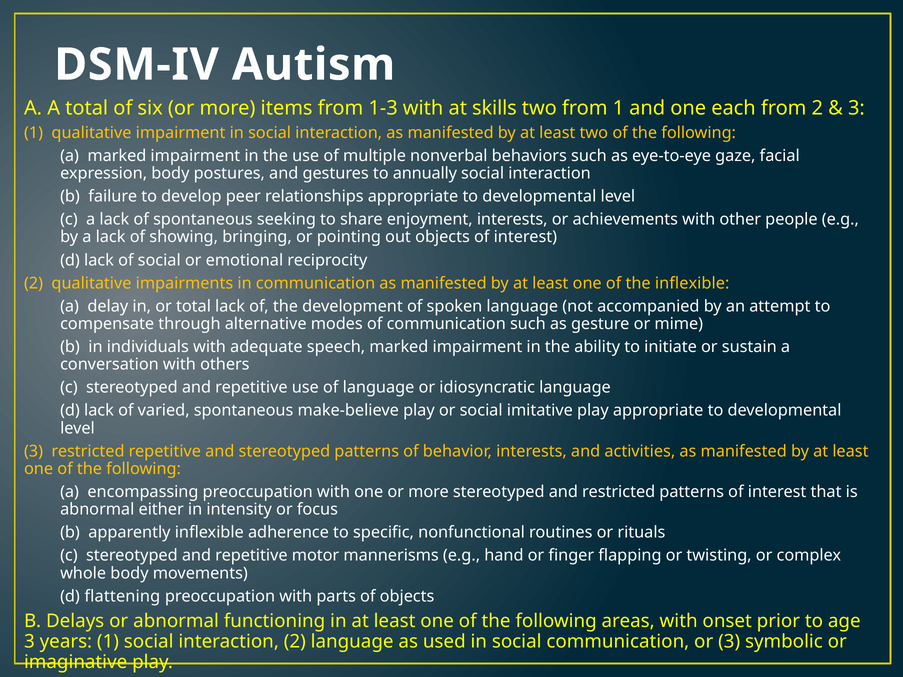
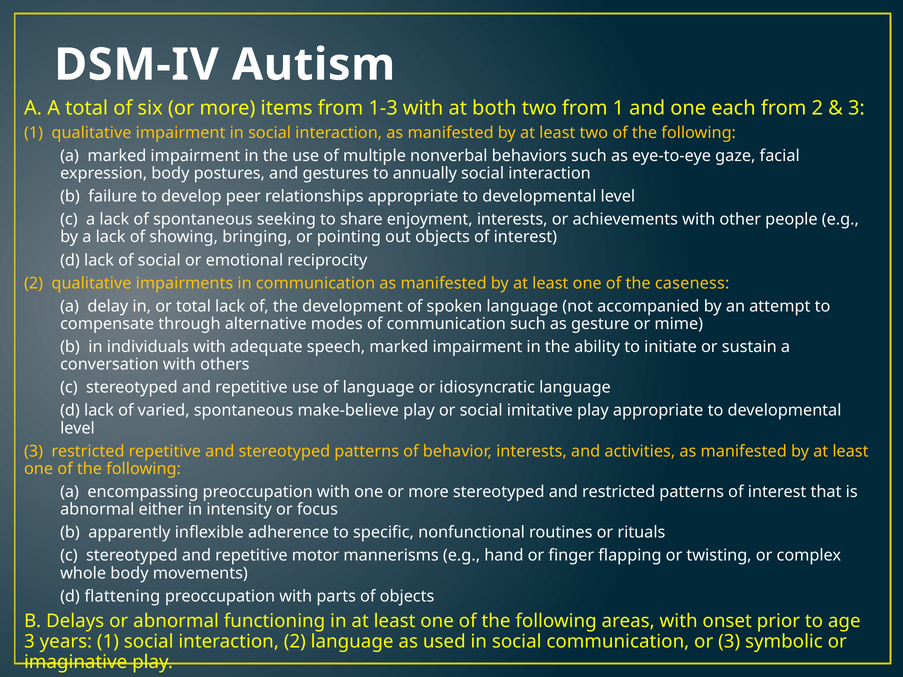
skills: skills -> both
the inflexible: inflexible -> caseness
